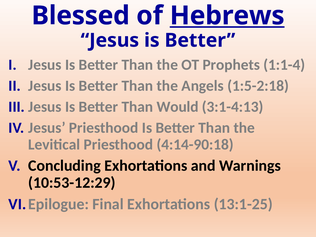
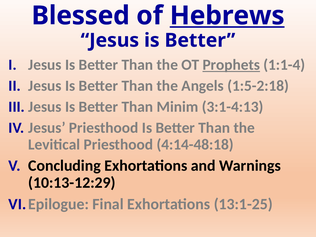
Prophets underline: none -> present
Would: Would -> Minim
4:14-90:18: 4:14-90:18 -> 4:14-48:18
10:53-12:29: 10:53-12:29 -> 10:13-12:29
